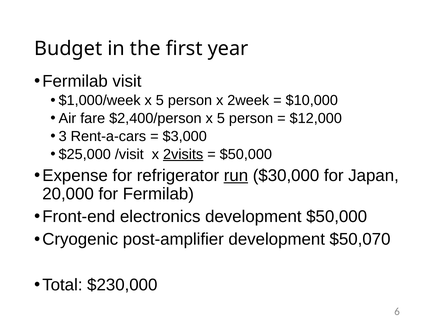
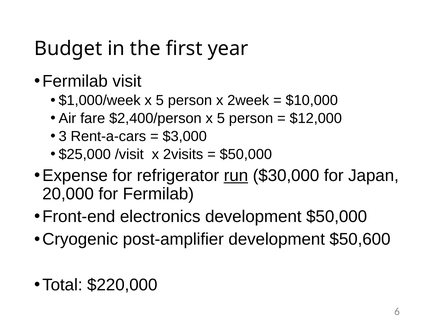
2visits underline: present -> none
$50,070: $50,070 -> $50,600
$230,000: $230,000 -> $220,000
